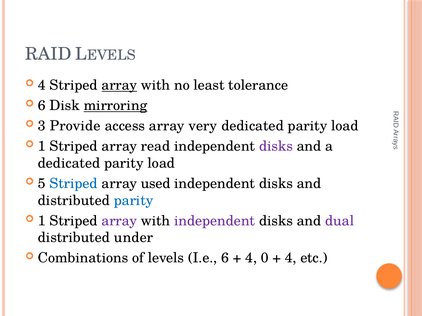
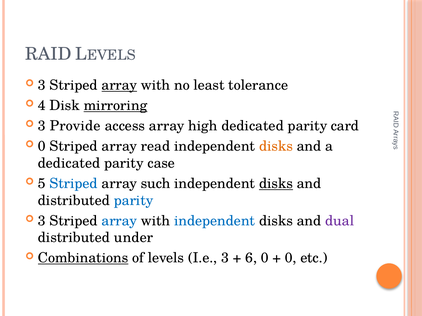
4 at (42, 85): 4 -> 3
6 at (42, 106): 6 -> 4
very: very -> high
load at (345, 126): load -> card
1 at (42, 147): 1 -> 0
disks at (276, 147) colour: purple -> orange
load at (161, 163): load -> case
used: used -> such
disks at (276, 184) underline: none -> present
1 at (42, 221): 1 -> 3
array at (119, 221) colour: purple -> blue
independent at (215, 221) colour: purple -> blue
Combinations underline: none -> present
I.e 6: 6 -> 3
4 at (251, 258): 4 -> 6
4 at (291, 258): 4 -> 0
